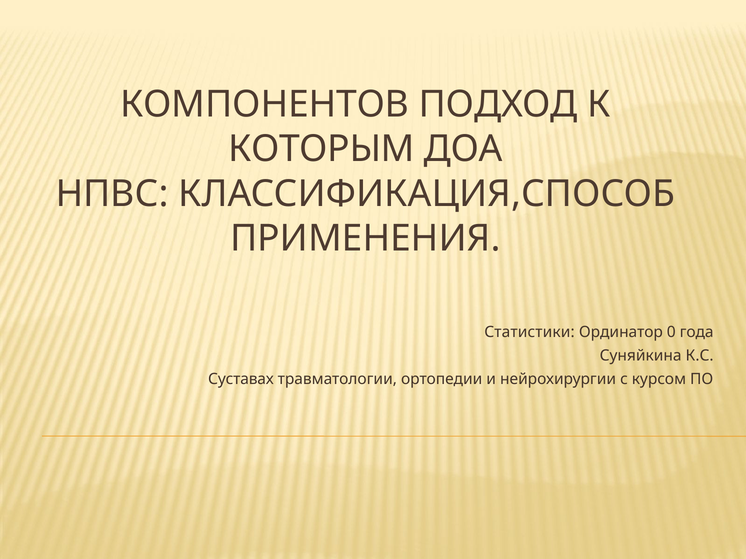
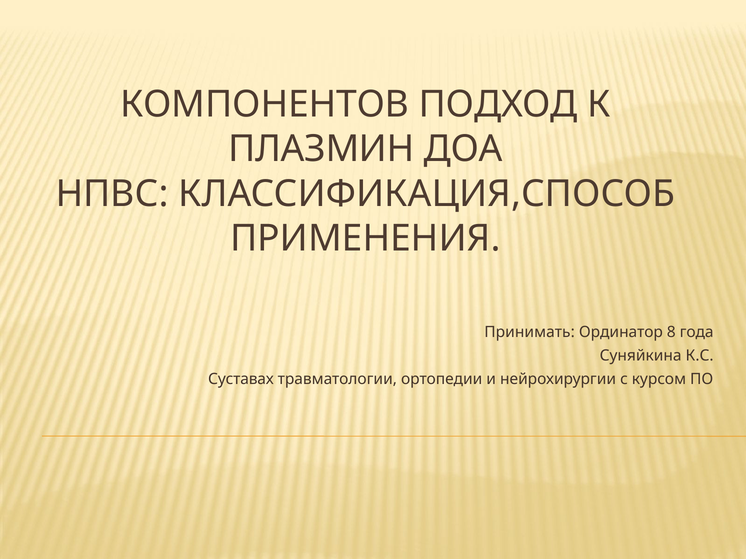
КОТОРЫМ: КОТОРЫМ -> ПЛАЗМИН
Статистики: Статистики -> Принимать
0: 0 -> 8
